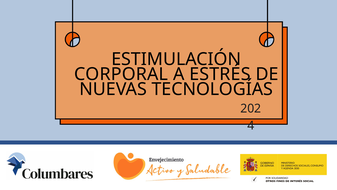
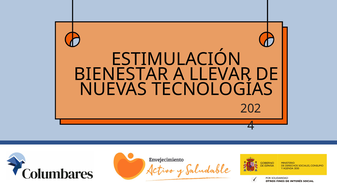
CORPORAL: CORPORAL -> BIENESTAR
ESTRÉS: ESTRÉS -> LLEVAR
